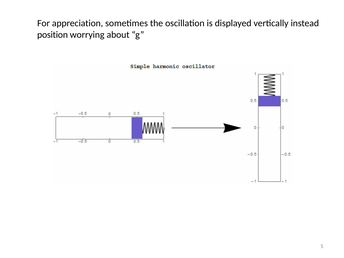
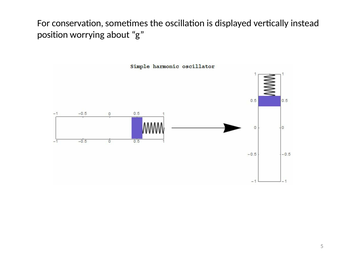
appreciation: appreciation -> conservation
